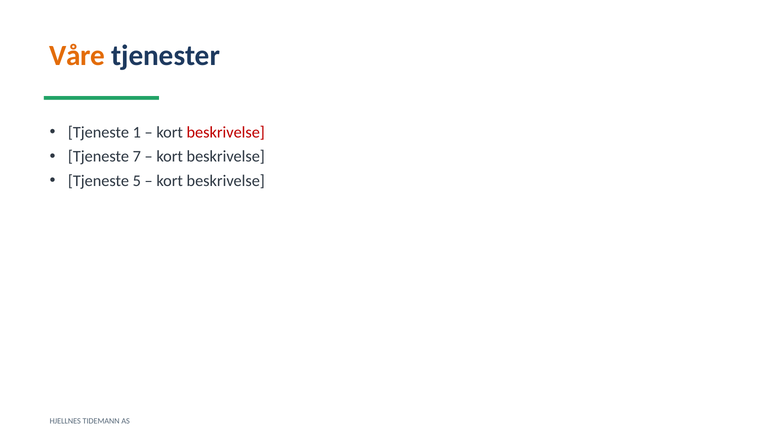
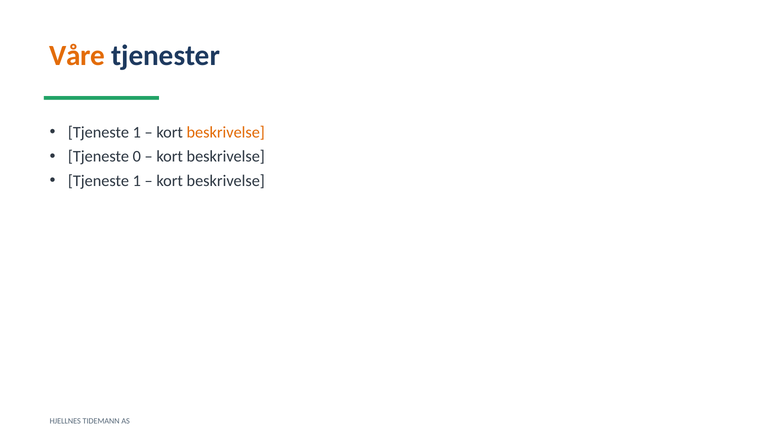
beskrivelse at (226, 132) colour: red -> orange
7: 7 -> 0
5 at (137, 181): 5 -> 1
